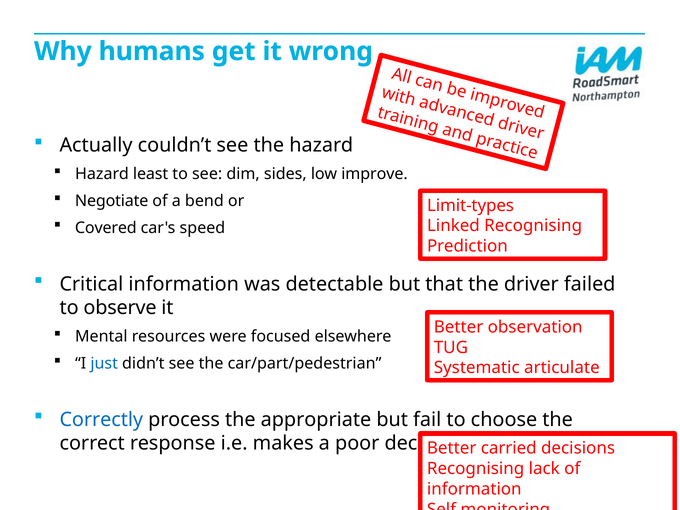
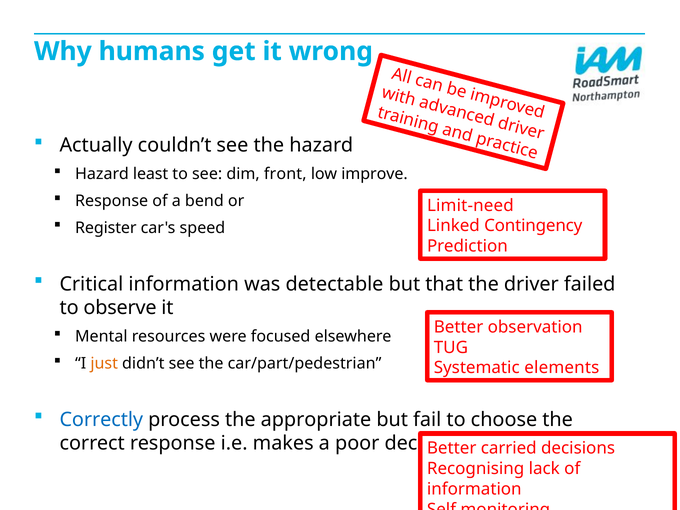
sides: sides -> front
Negotiate at (112, 201): Negotiate -> Response
Limit-types: Limit-types -> Limit-need
Covered: Covered -> Register
Linked Recognising: Recognising -> Contingency
just colour: blue -> orange
articulate: articulate -> elements
